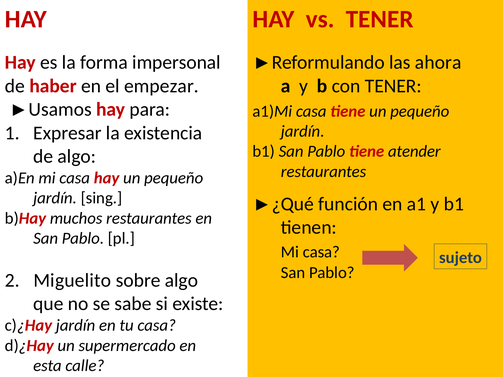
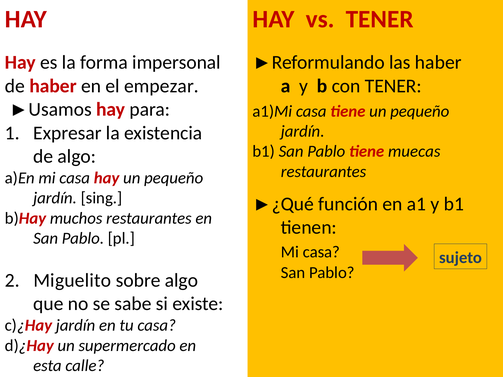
las ahora: ahora -> haber
atender: atender -> muecas
